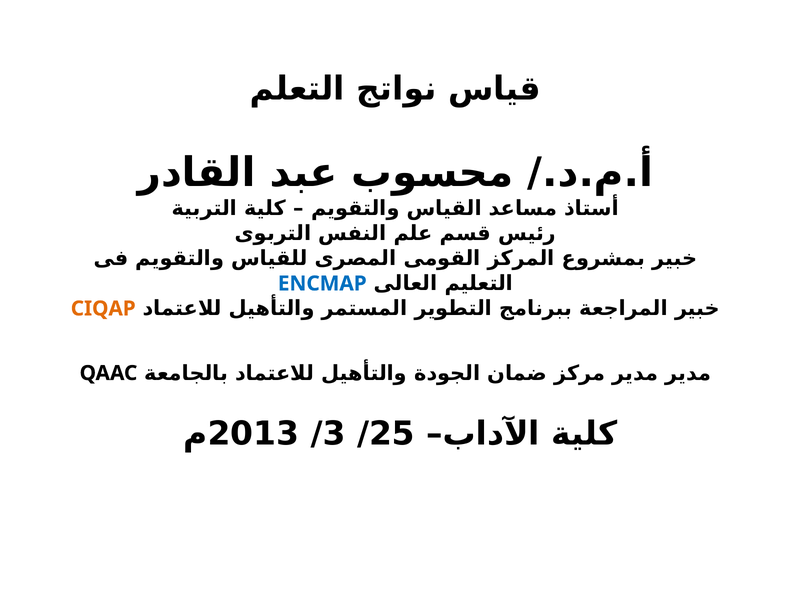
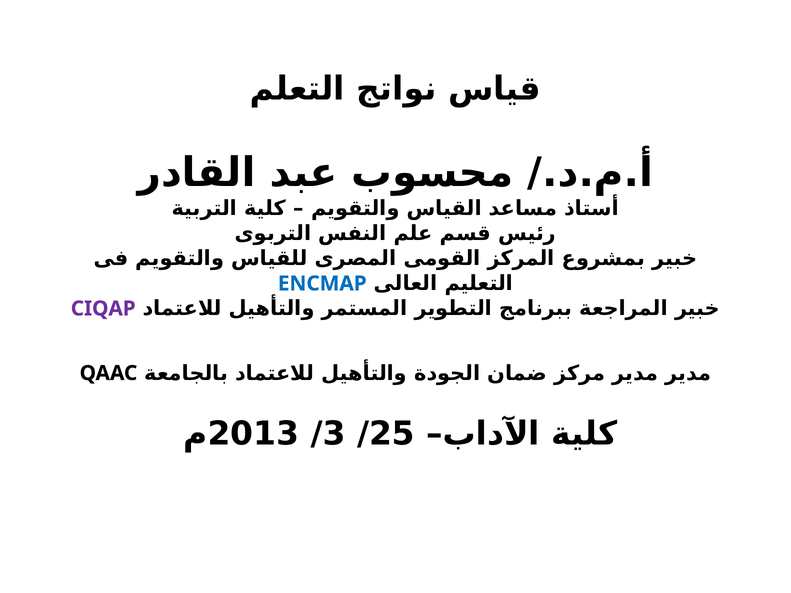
CIQAP colour: orange -> purple
